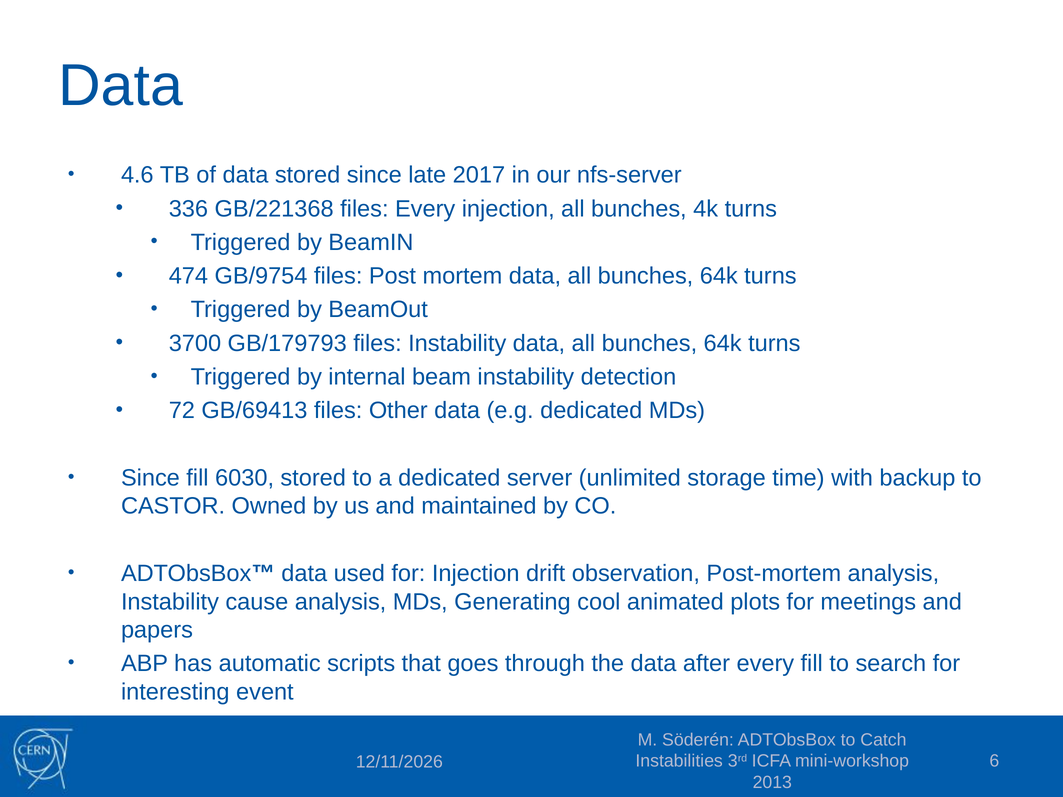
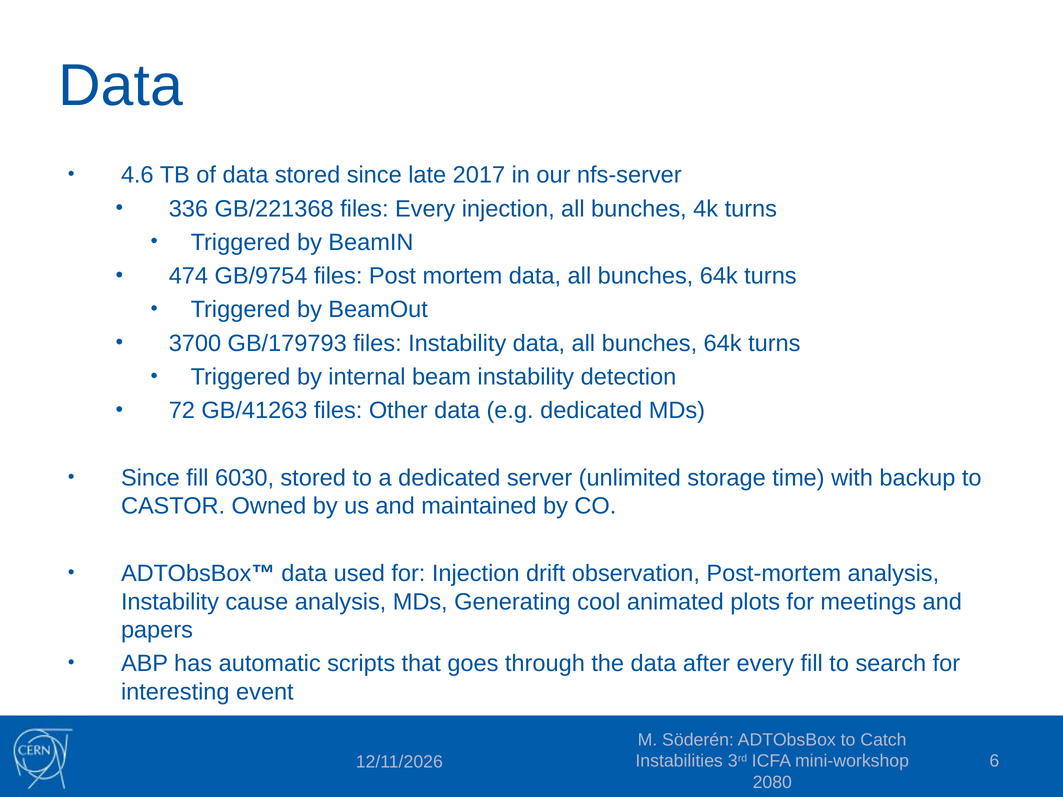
GB/69413: GB/69413 -> GB/41263
2013: 2013 -> 2080
